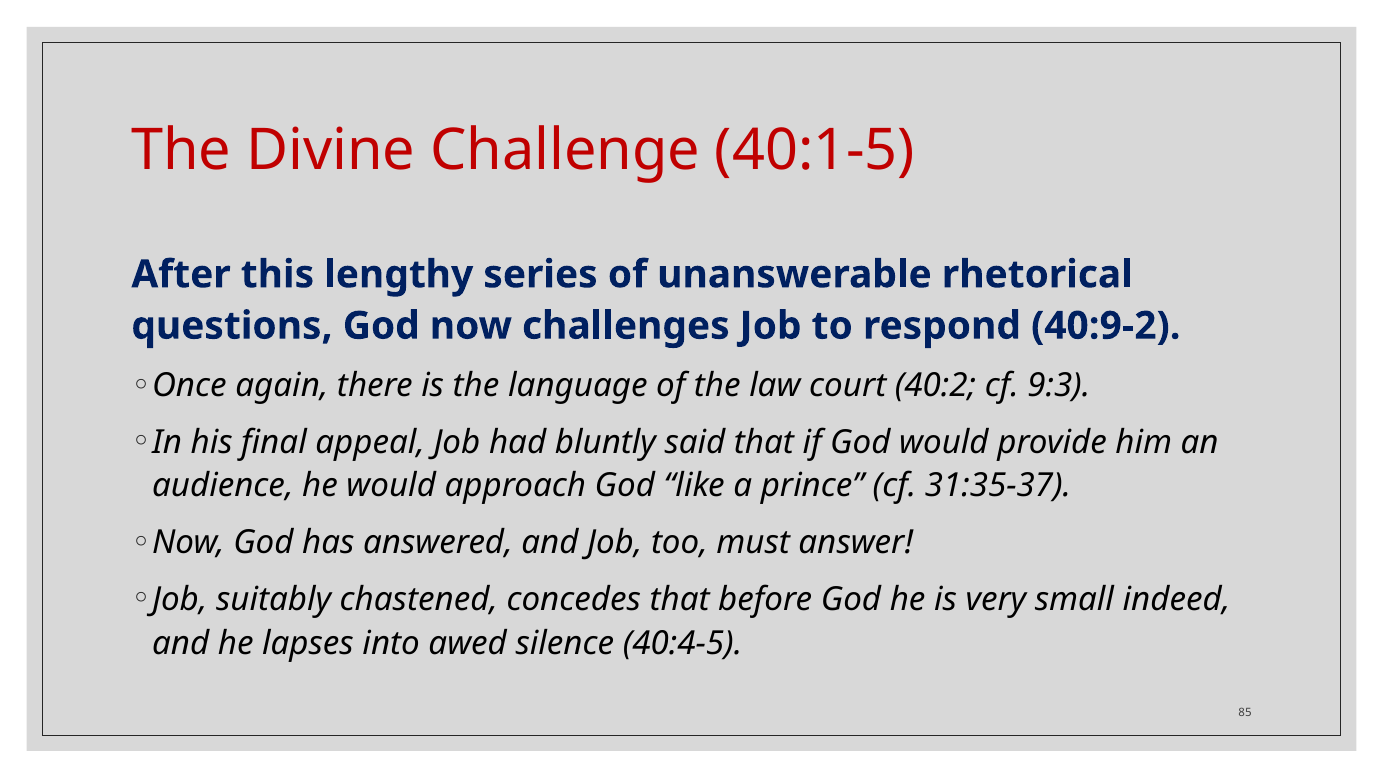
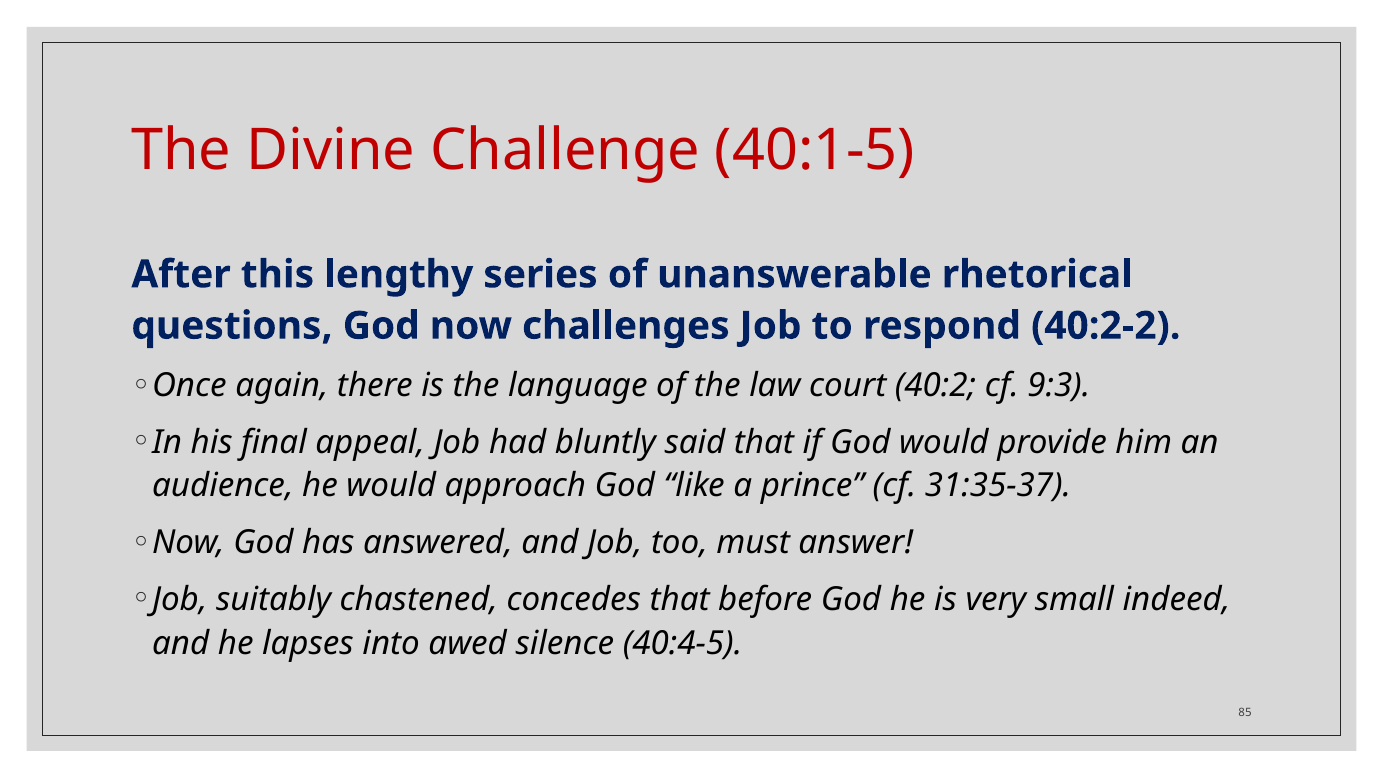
40:9-2: 40:9-2 -> 40:2-2
